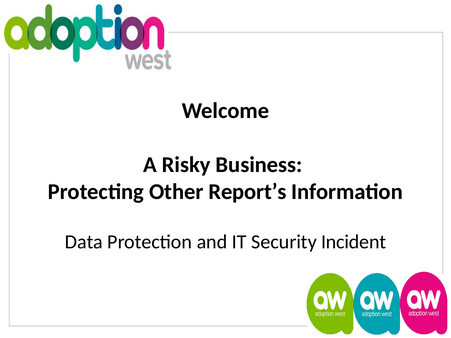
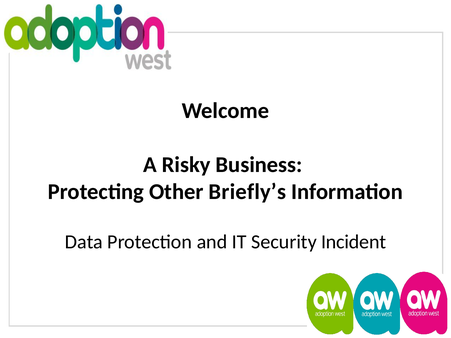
Report’s: Report’s -> Briefly’s
